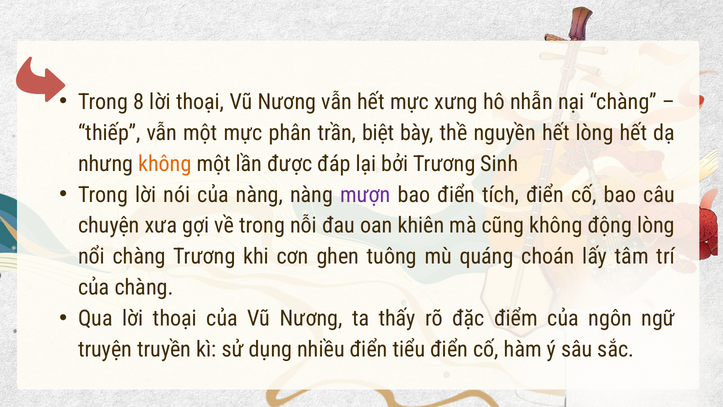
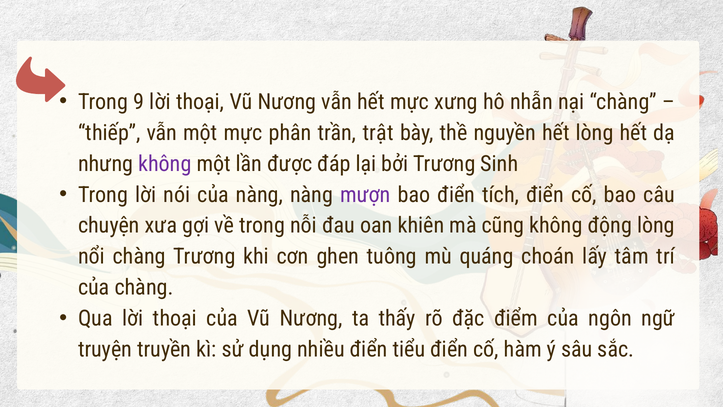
8: 8 -> 9
biệt: biệt -> trật
không at (165, 164) colour: orange -> purple
